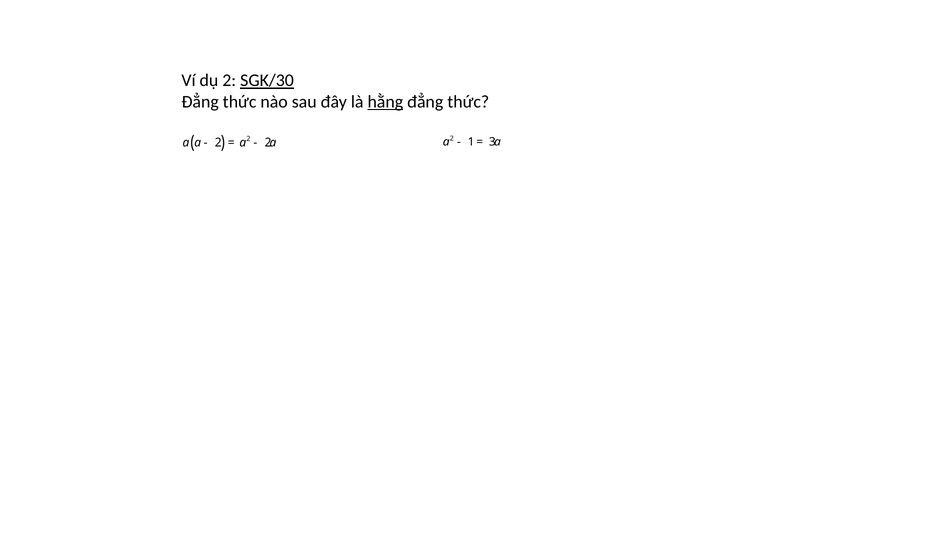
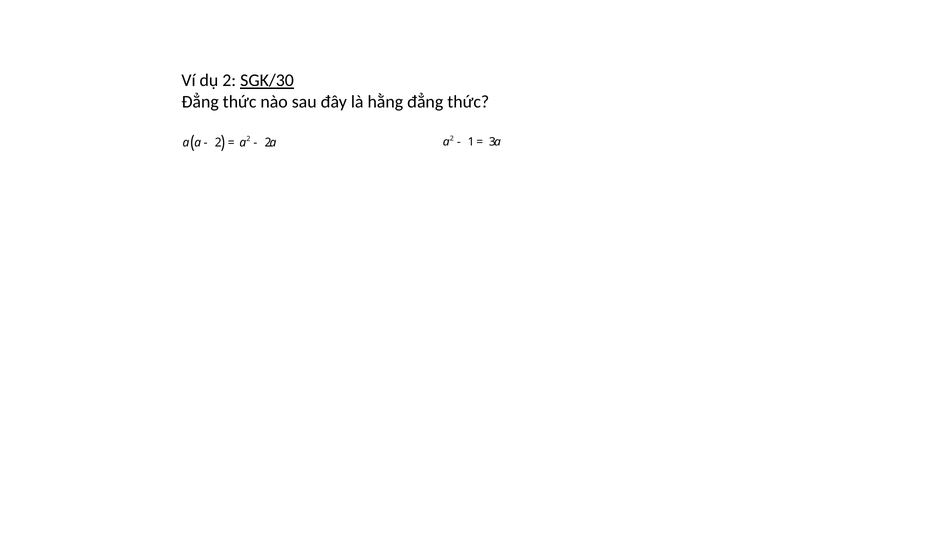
hằng underline: present -> none
